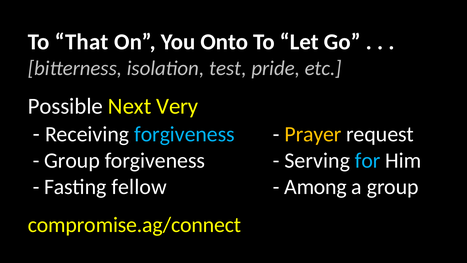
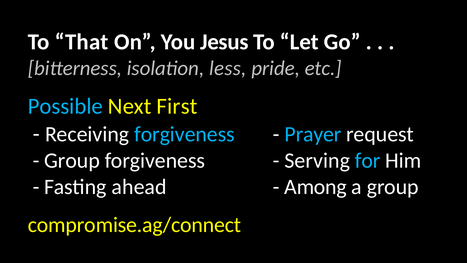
Onto: Onto -> Jesus
test: test -> less
Possible colour: white -> light blue
Very: Very -> First
Prayer colour: yellow -> light blue
fellow: fellow -> ahead
